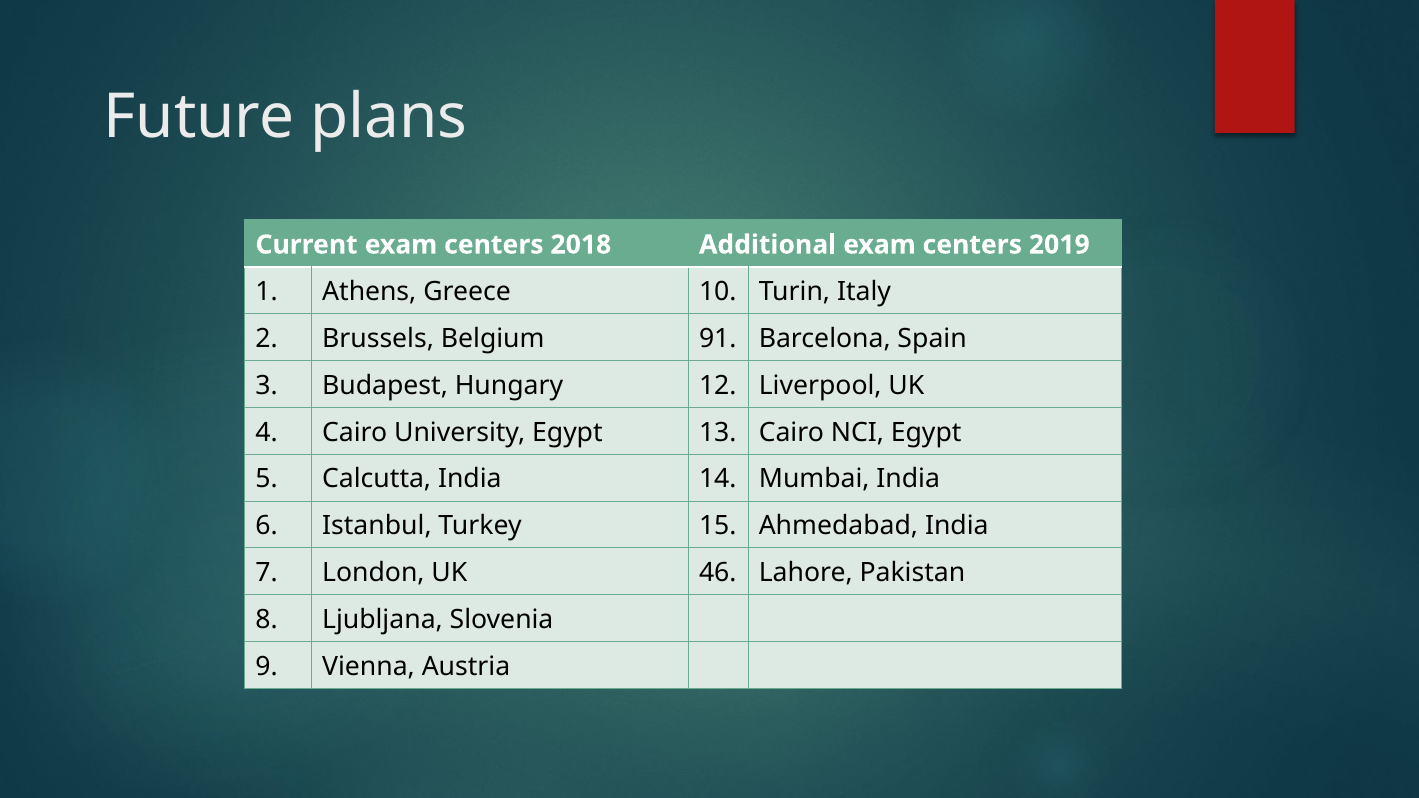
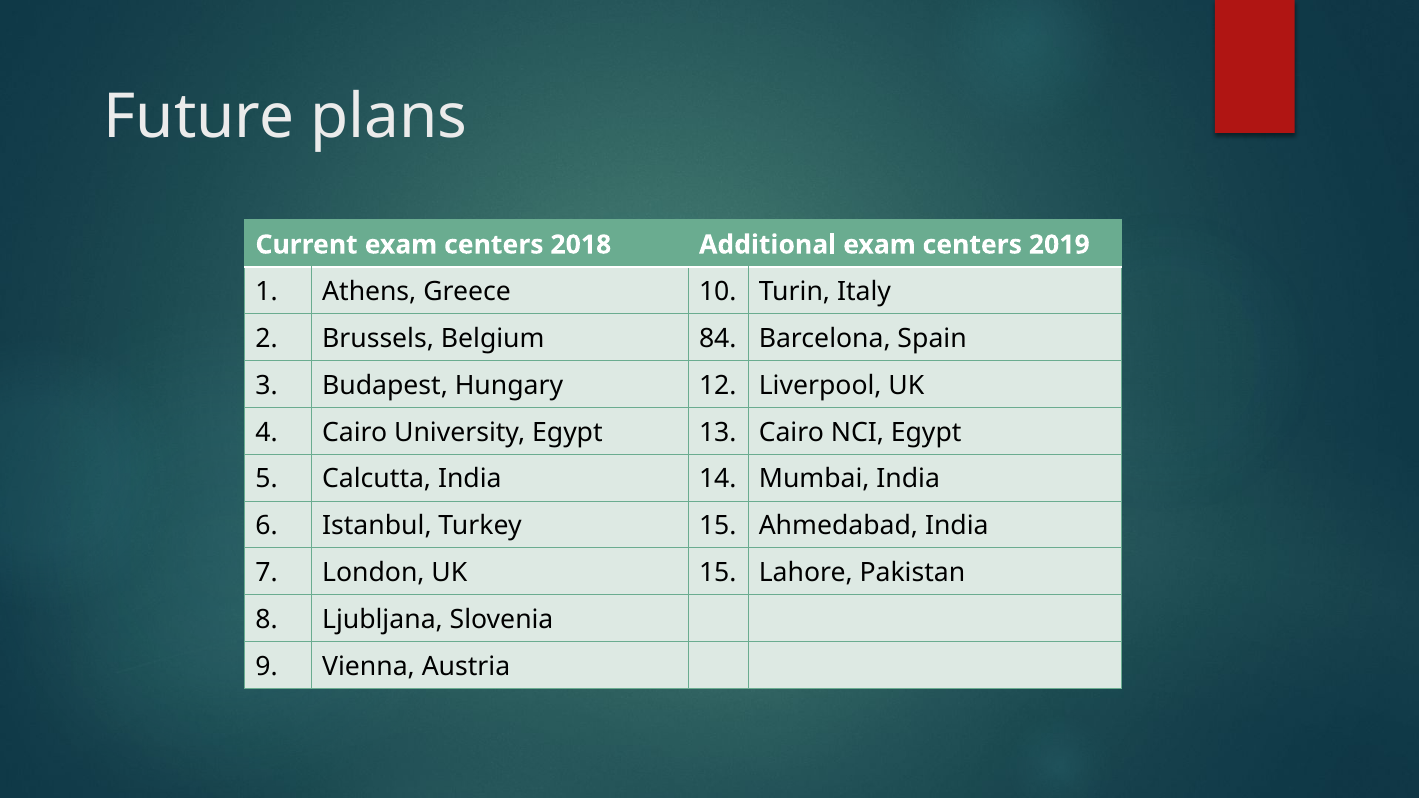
91: 91 -> 84
UK 46: 46 -> 15
